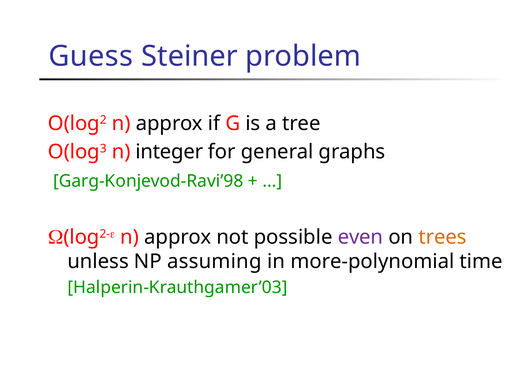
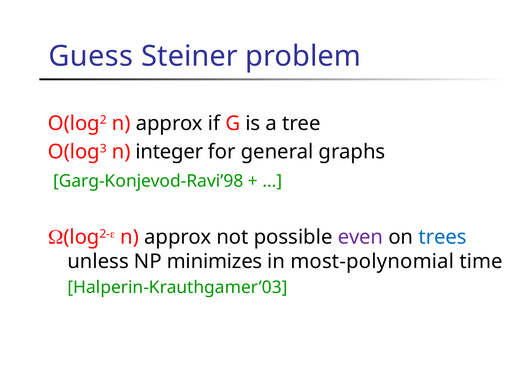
trees colour: orange -> blue
assuming: assuming -> minimizes
more-polynomial: more-polynomial -> most-polynomial
